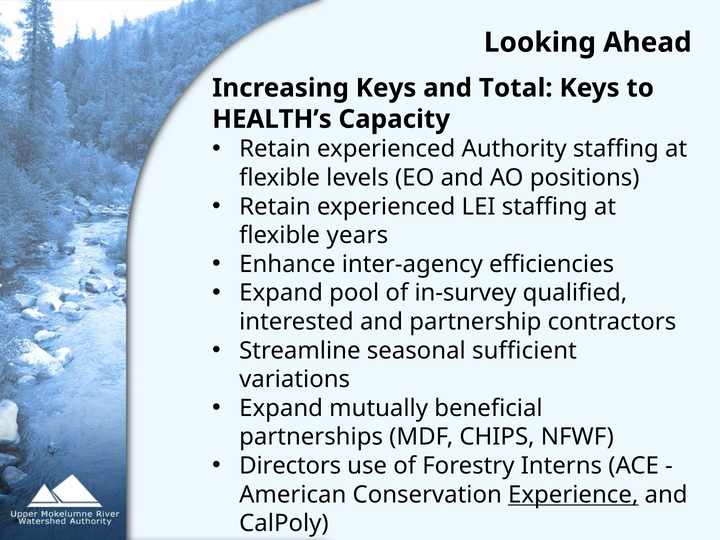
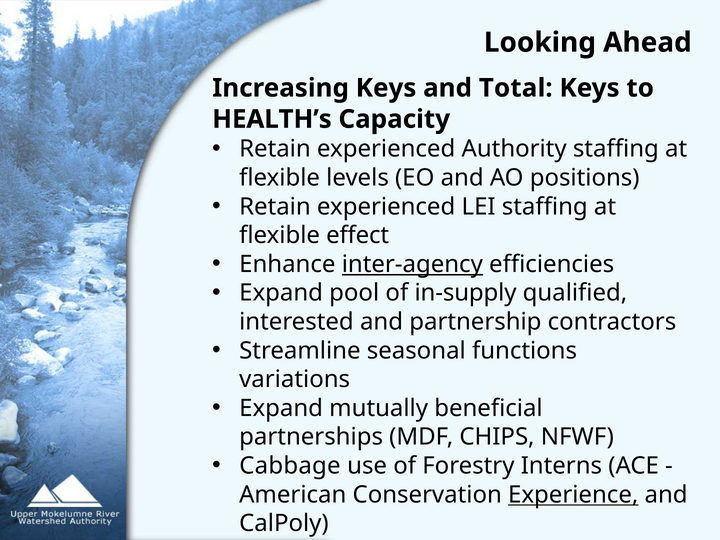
years: years -> effect
inter-agency underline: none -> present
in-survey: in-survey -> in-supply
sufficient: sufficient -> functions
Directors: Directors -> Cabbage
